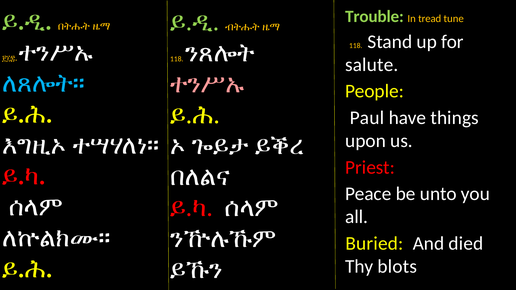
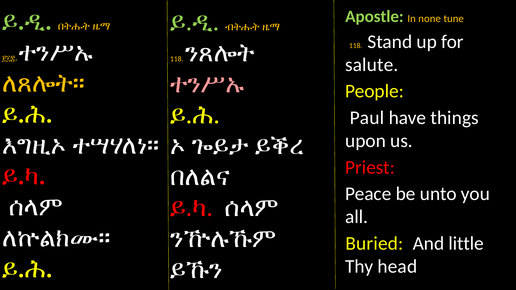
Trouble: Trouble -> Apostle
tread: tread -> none
ለጸሎት። colour: light blue -> yellow
died: died -> little
blots: blots -> head
